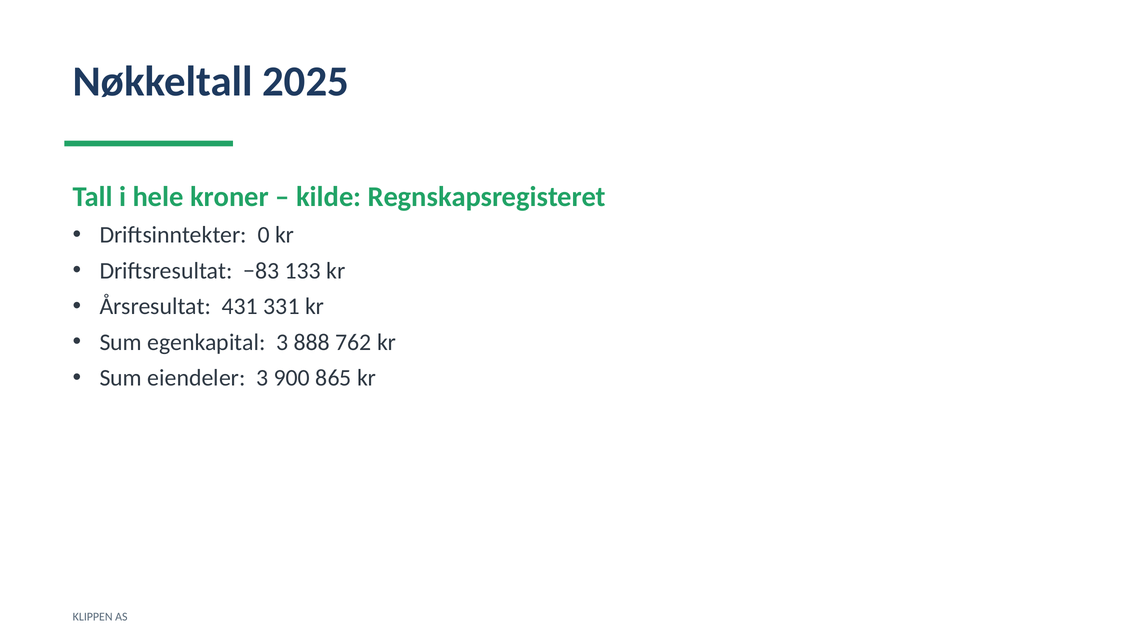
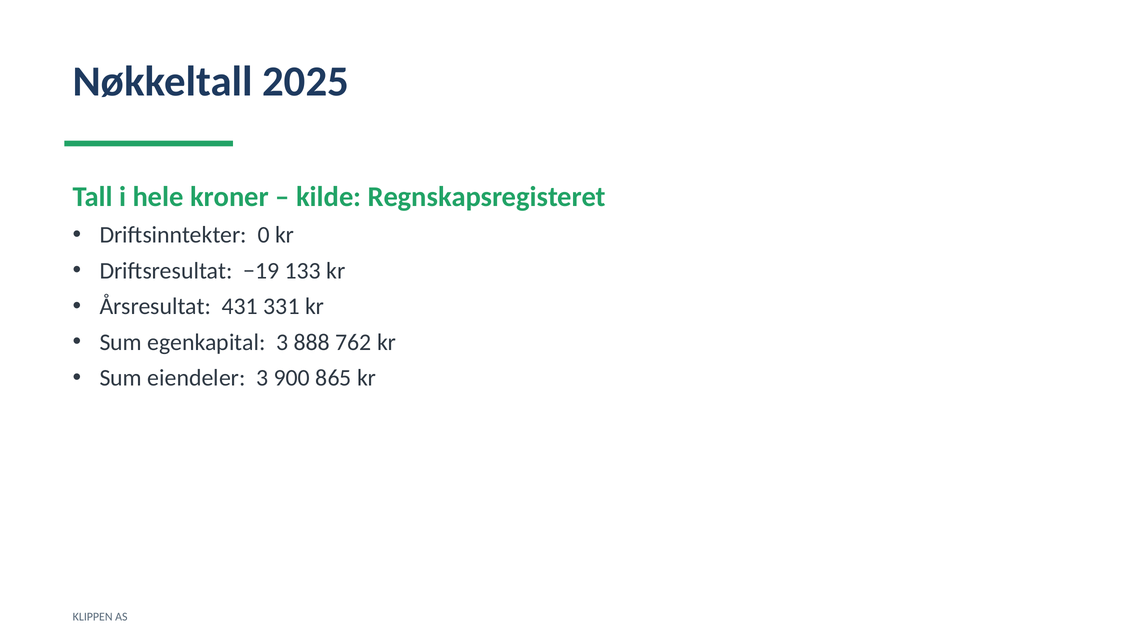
−83: −83 -> −19
